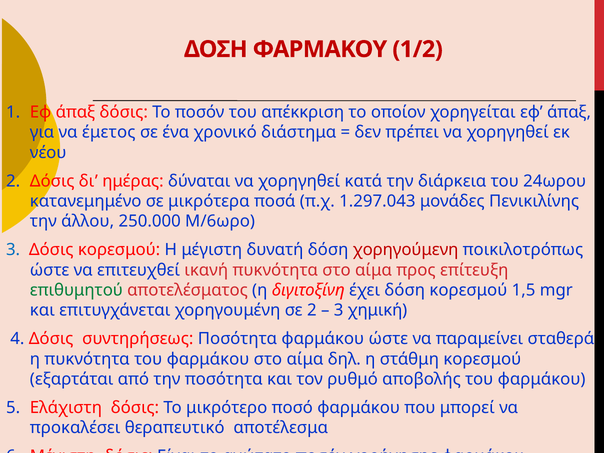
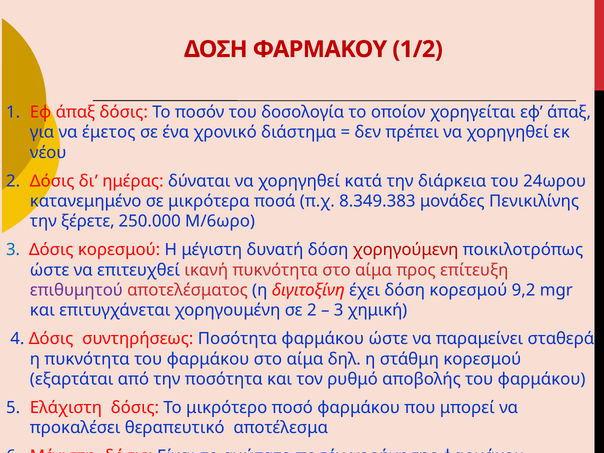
απέκκριση: απέκκριση -> δοσολογία
1.297.043: 1.297.043 -> 8.349.383
άλλου: άλλου -> ξέρετε
επιθυμητού colour: green -> purple
1,5: 1,5 -> 9,2
